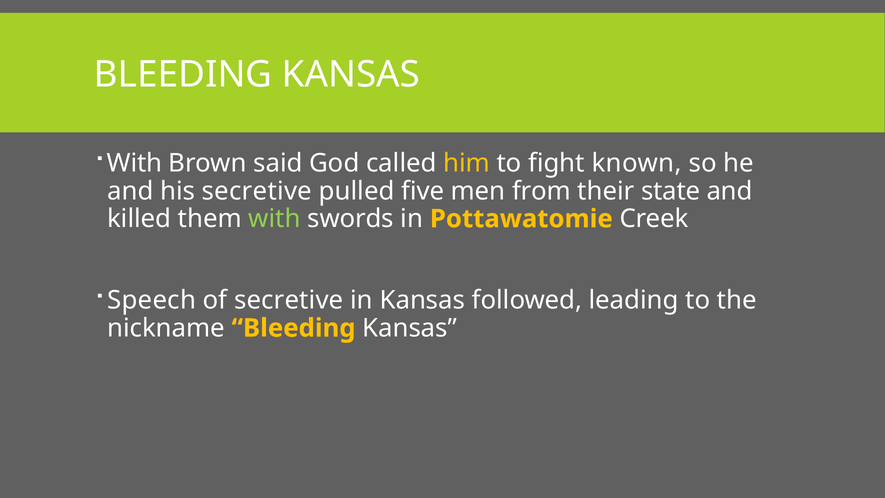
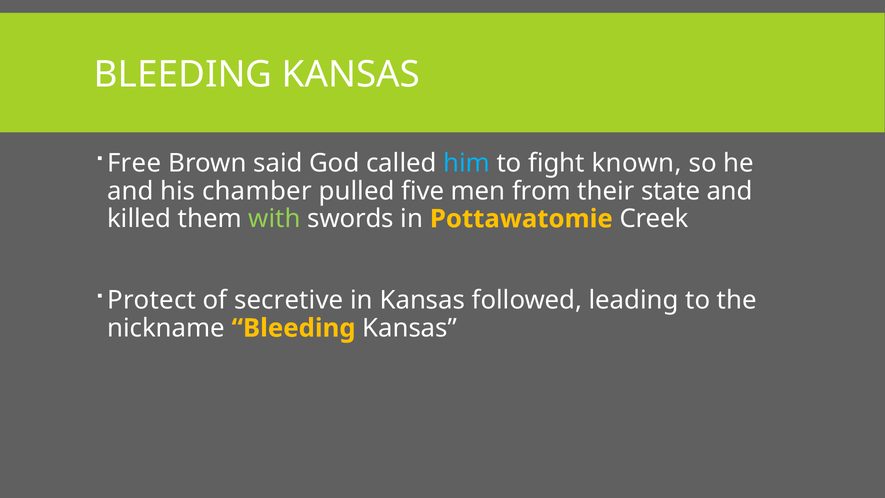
With at (135, 163): With -> Free
him colour: yellow -> light blue
his secretive: secretive -> chamber
Speech: Speech -> Protect
